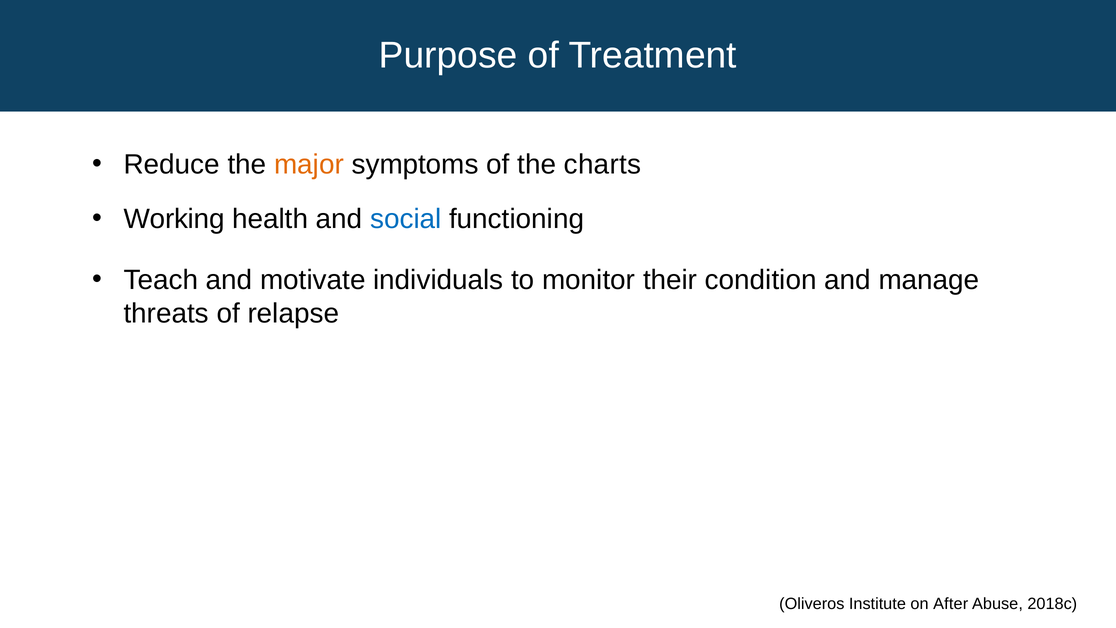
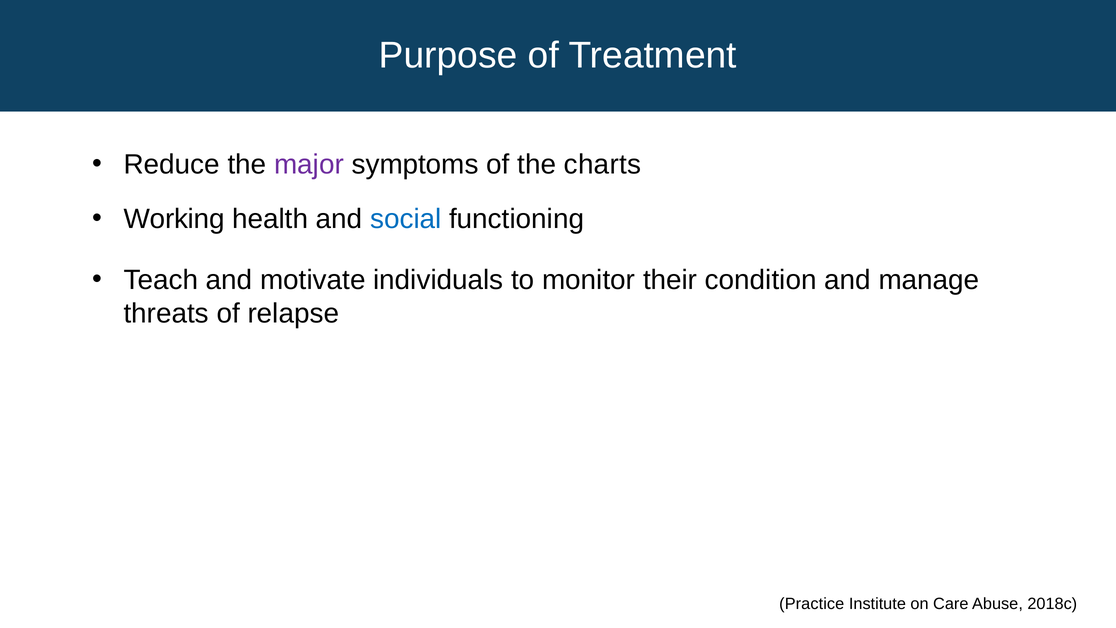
major colour: orange -> purple
Oliveros: Oliveros -> Practice
After: After -> Care
